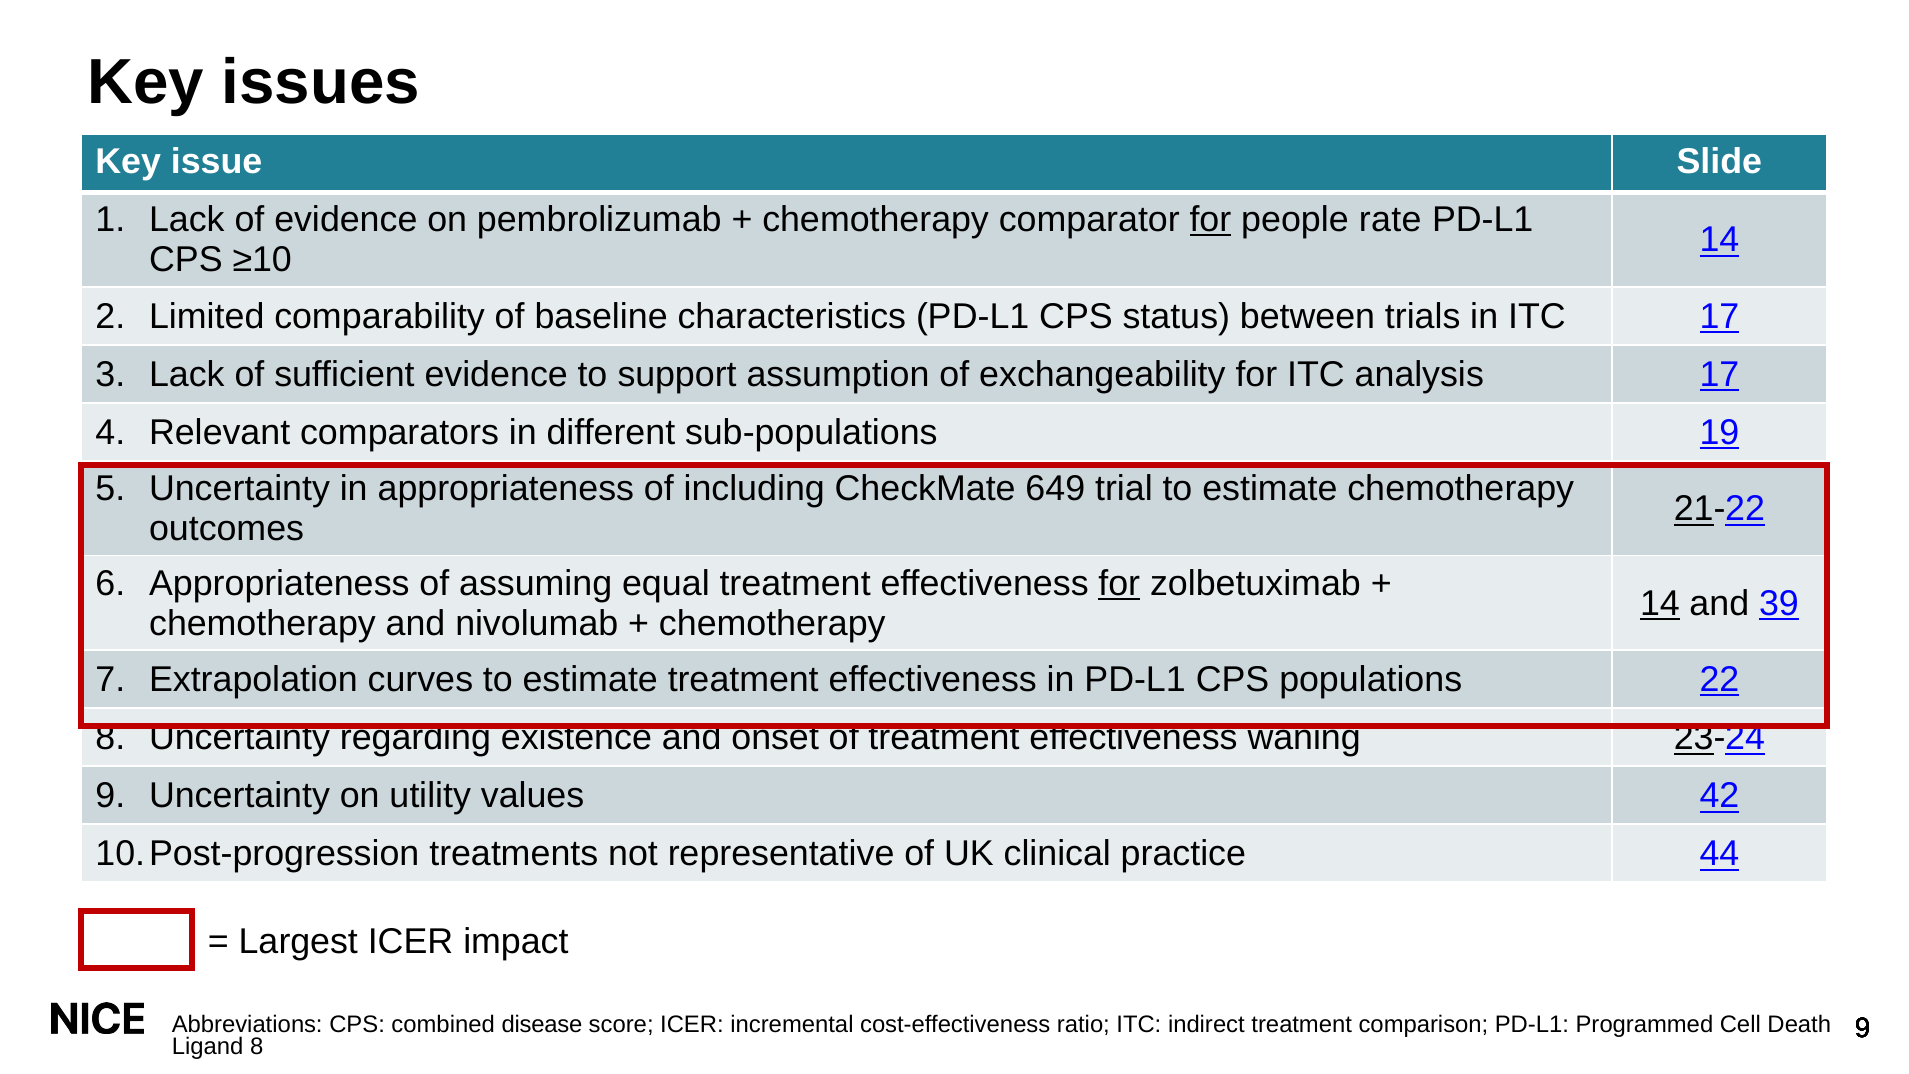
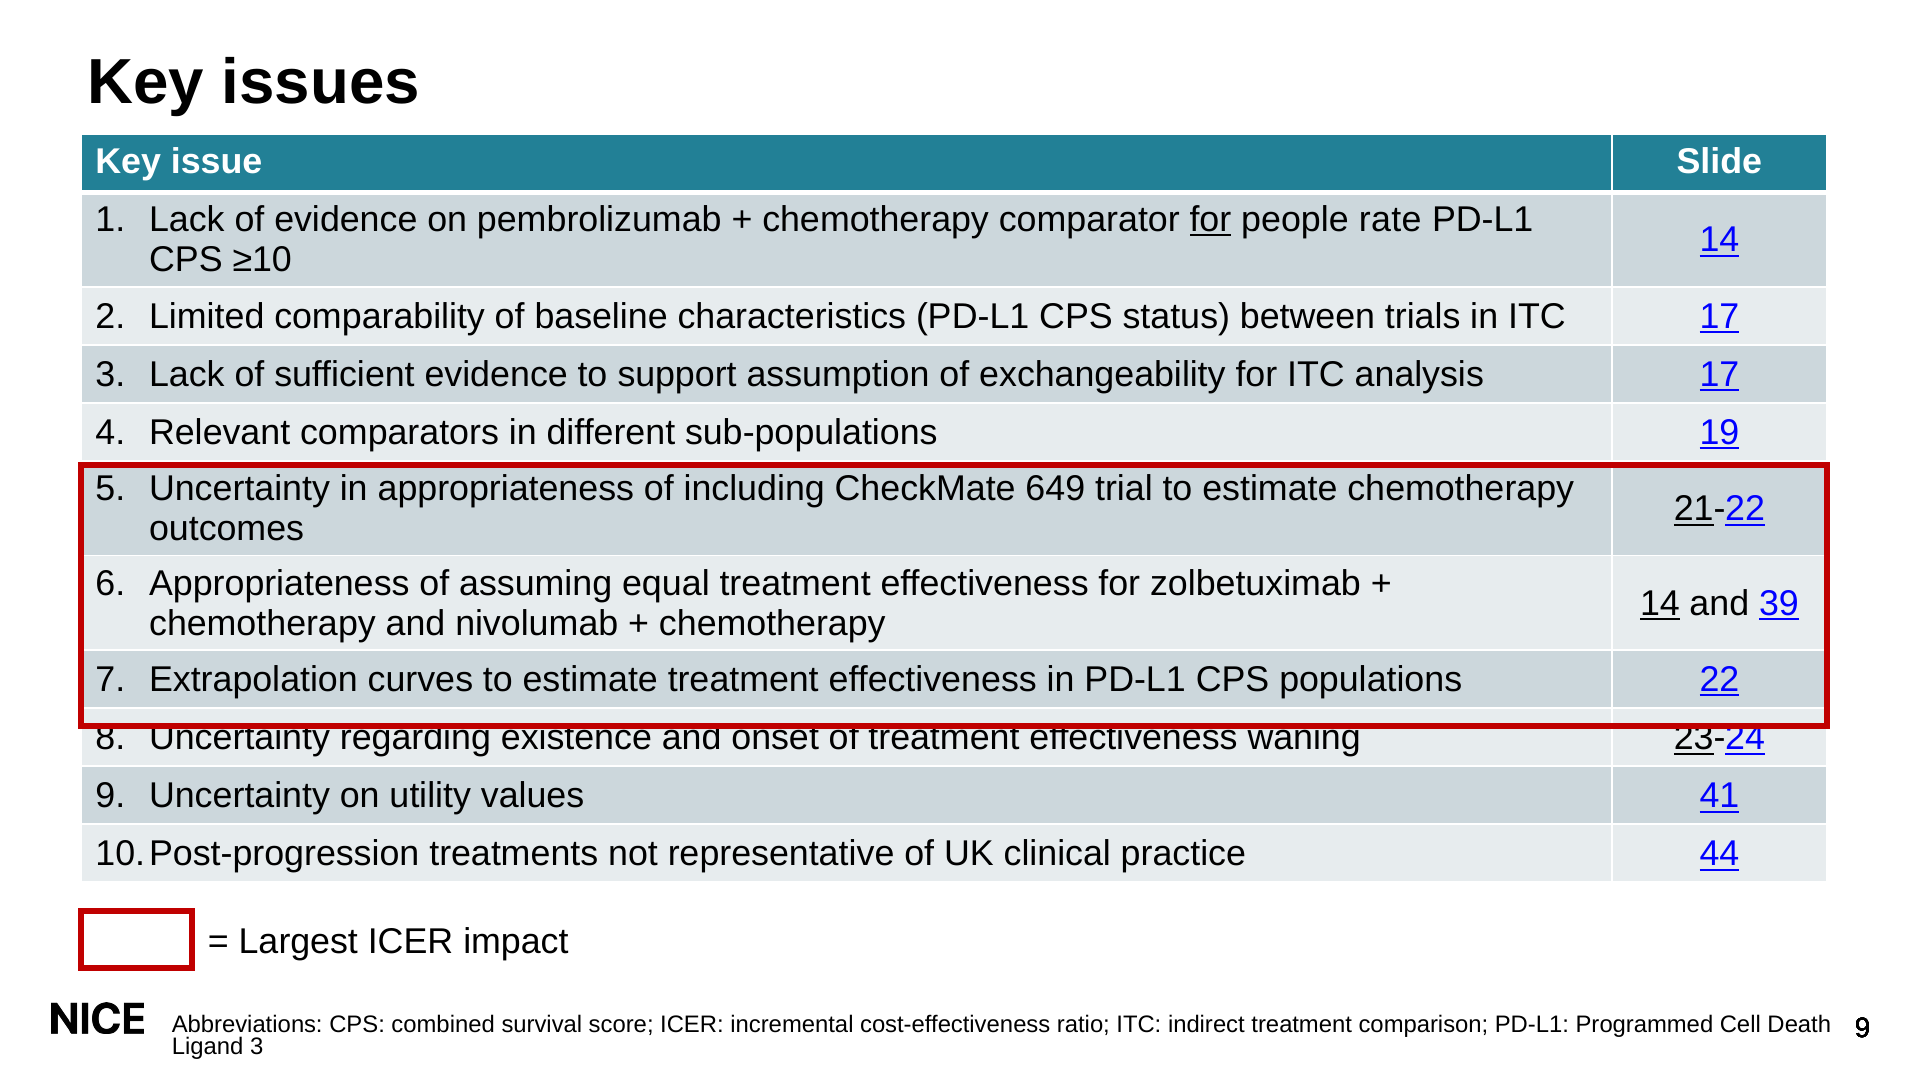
for at (1119, 583) underline: present -> none
42: 42 -> 41
disease: disease -> survival
Ligand 8: 8 -> 3
